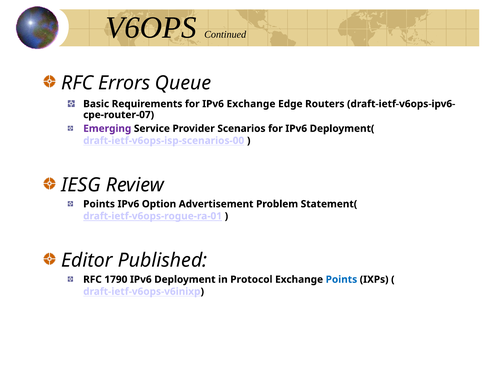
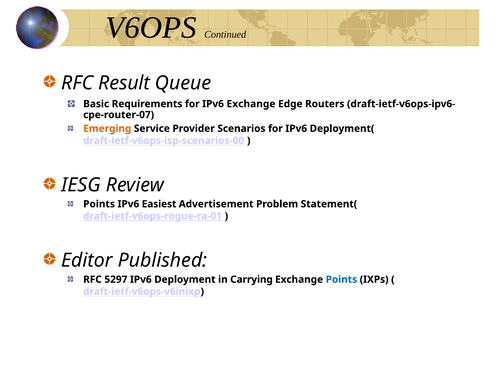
Errors: Errors -> Result
Emerging colour: purple -> orange
Option: Option -> Easiest
1790: 1790 -> 5297
Protocol: Protocol -> Carrying
